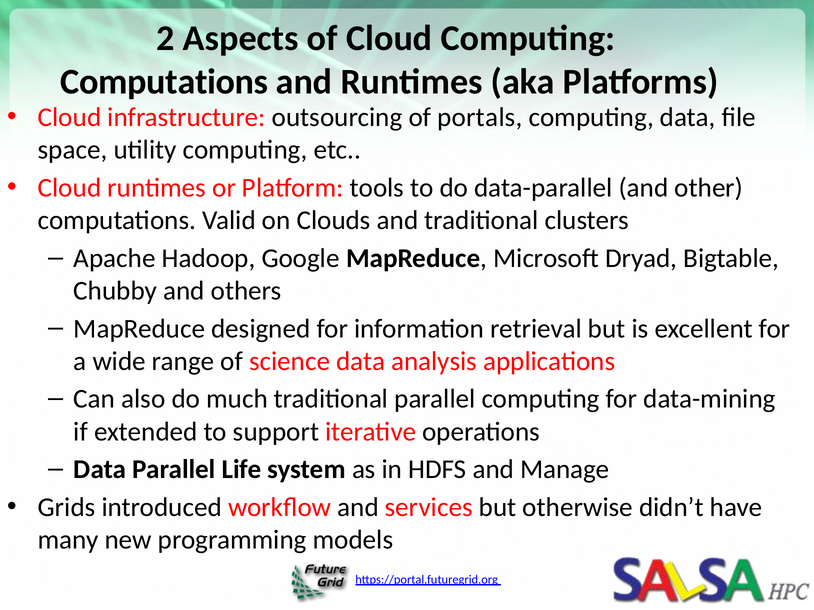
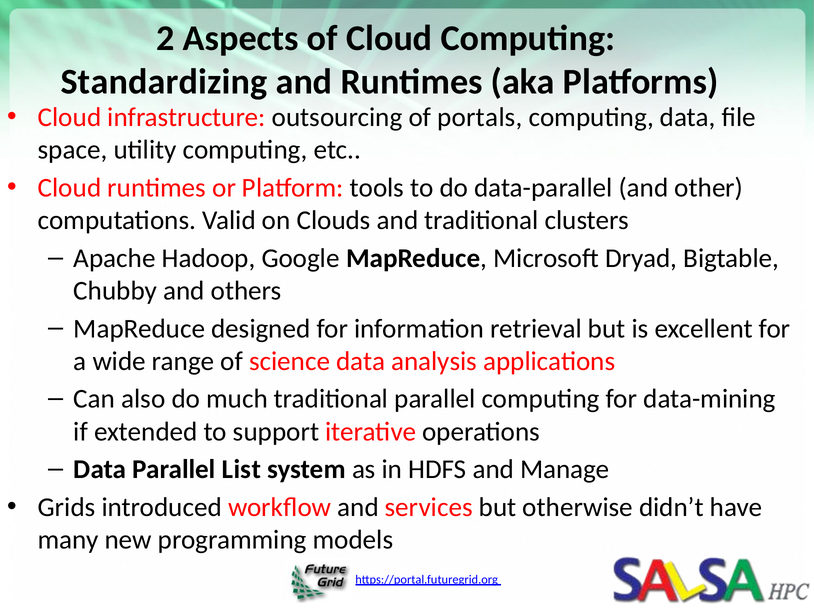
Computations at (164, 82): Computations -> Standardizing
Life: Life -> List
